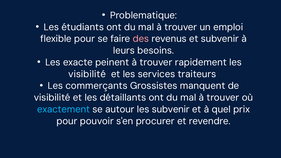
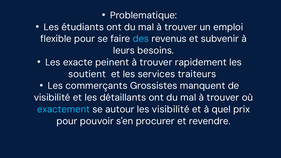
des colour: pink -> light blue
visibilité at (87, 74): visibilité -> soutient
les subvenir: subvenir -> visibilité
